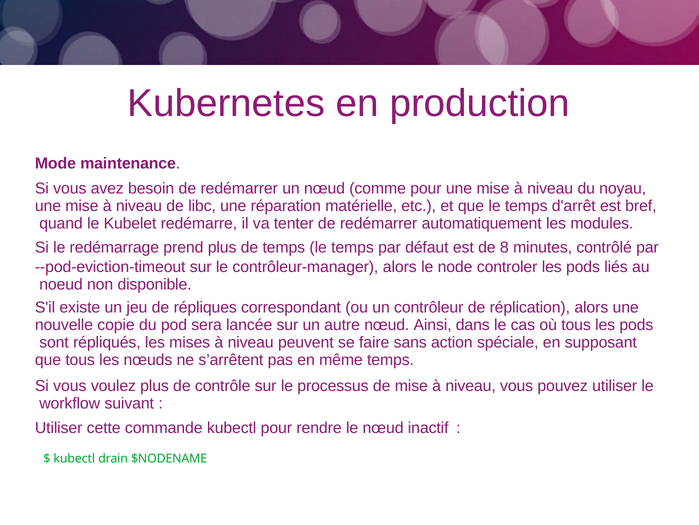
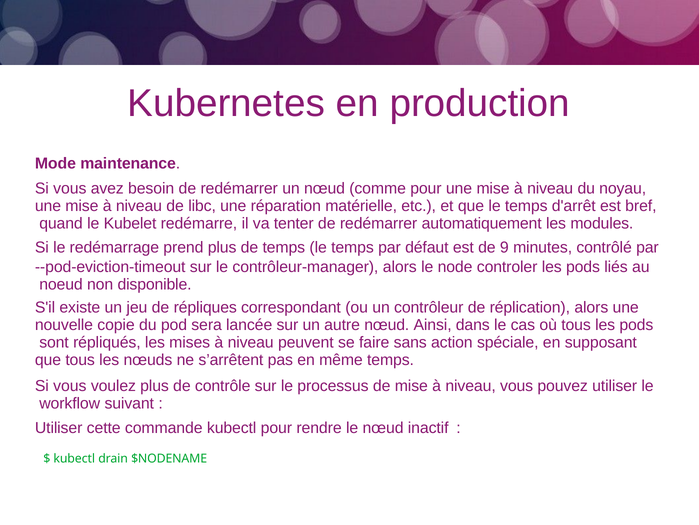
8: 8 -> 9
